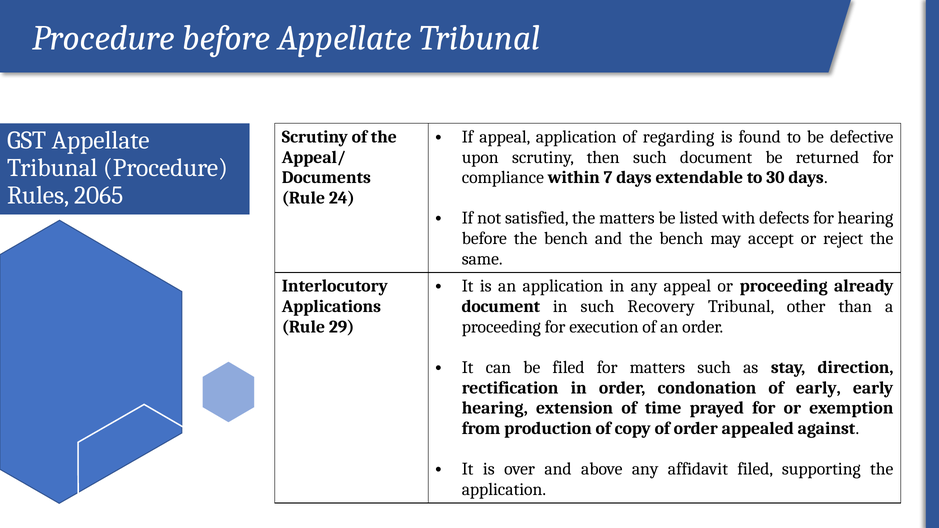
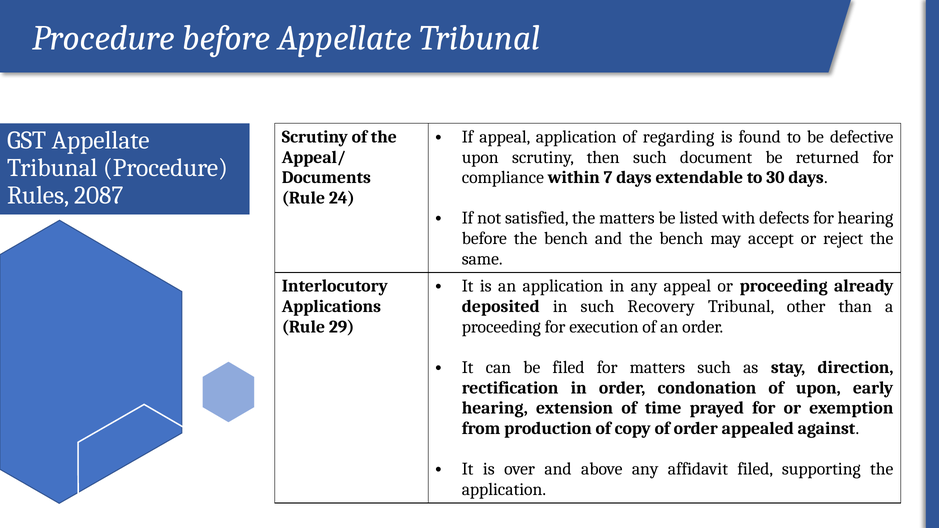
2065: 2065 -> 2087
document at (501, 307): document -> deposited
of early: early -> upon
